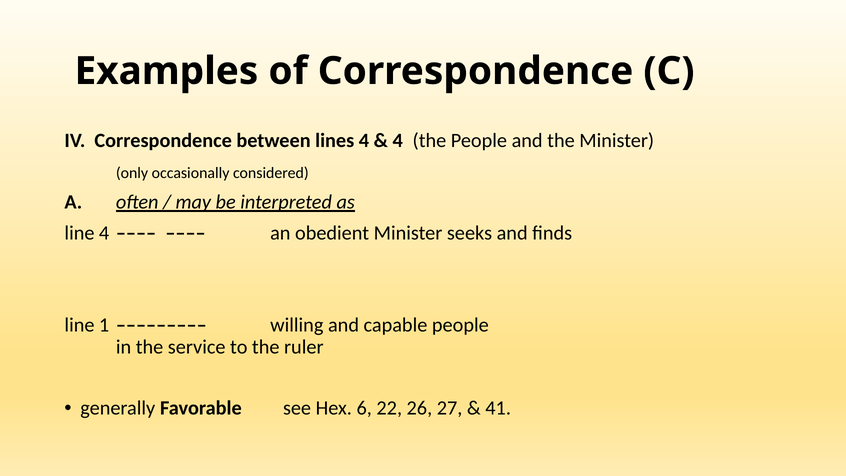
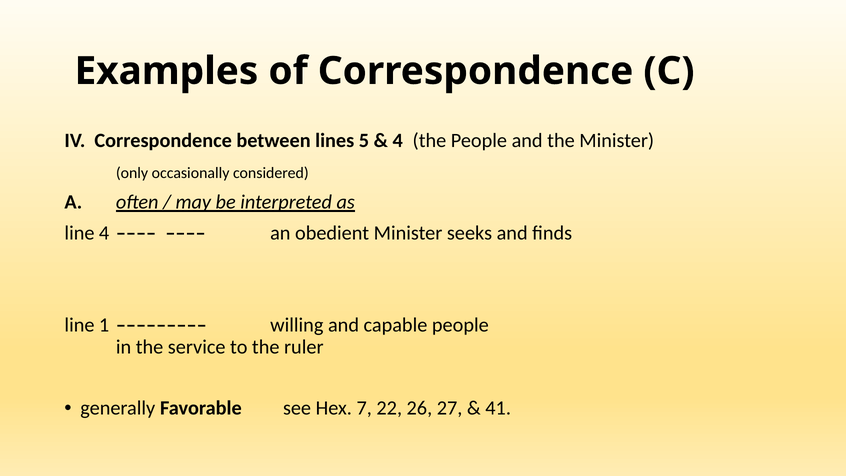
lines 4: 4 -> 5
6: 6 -> 7
